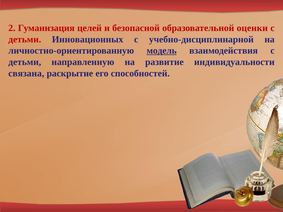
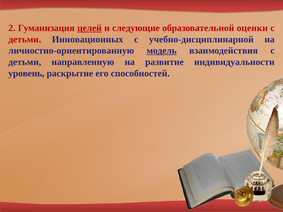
целей underline: none -> present
безопасной: безопасной -> следующие
связана: связана -> уровень
